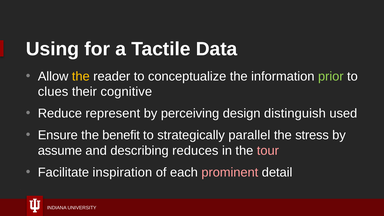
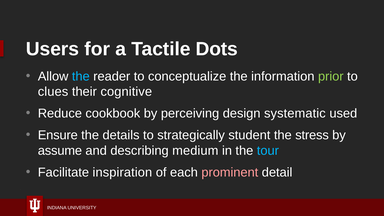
Using: Using -> Users
Data: Data -> Dots
the at (81, 76) colour: yellow -> light blue
represent: represent -> cookbook
distinguish: distinguish -> systematic
benefit: benefit -> details
parallel: parallel -> student
reduces: reduces -> medium
tour colour: pink -> light blue
